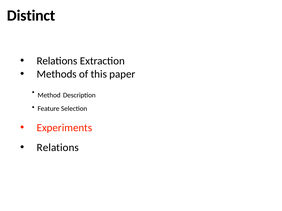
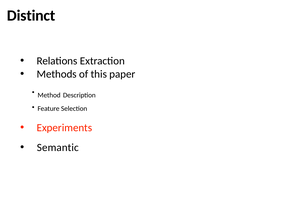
Relations at (58, 148): Relations -> Semantic
